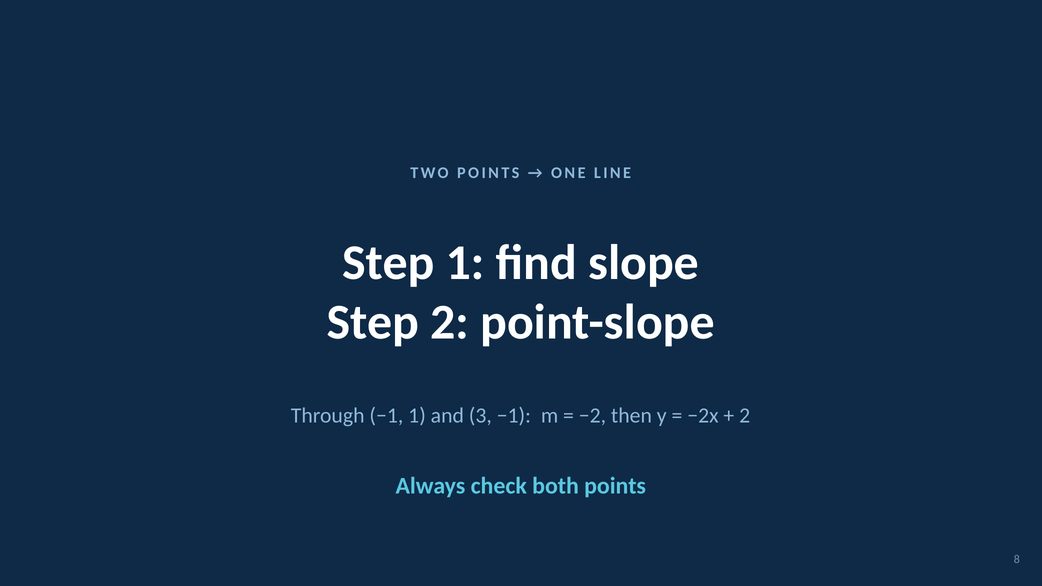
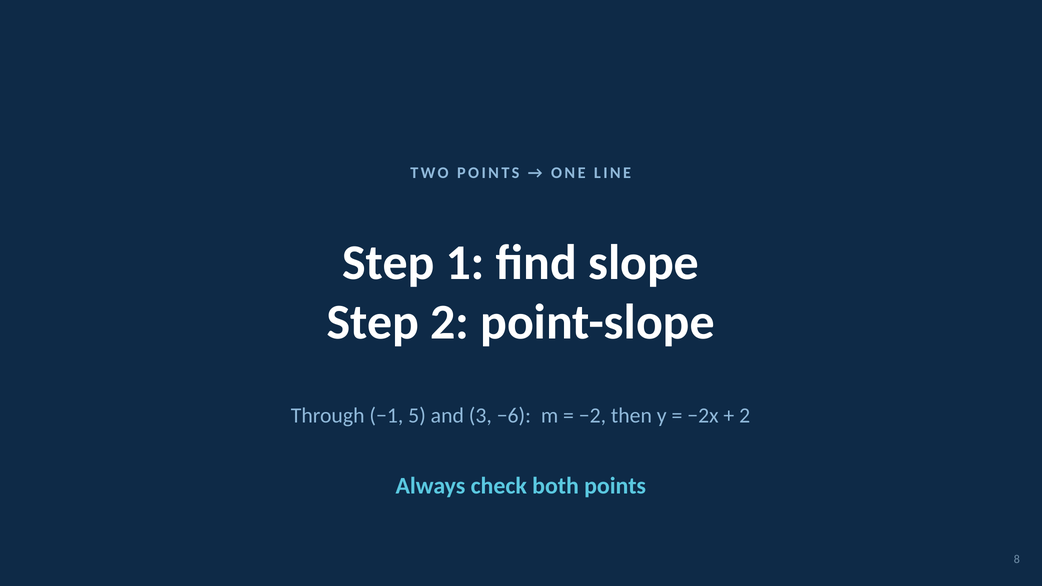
−1 1: 1 -> 5
3 −1: −1 -> −6
